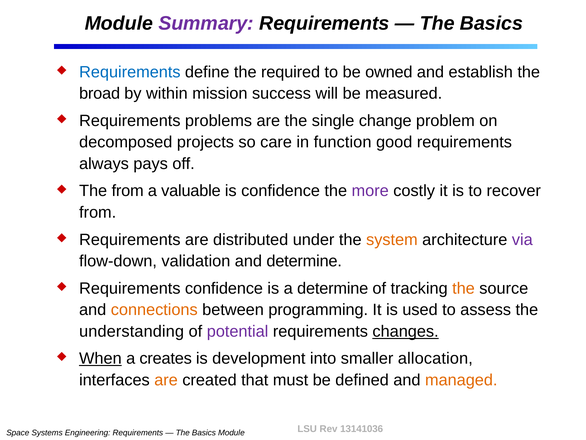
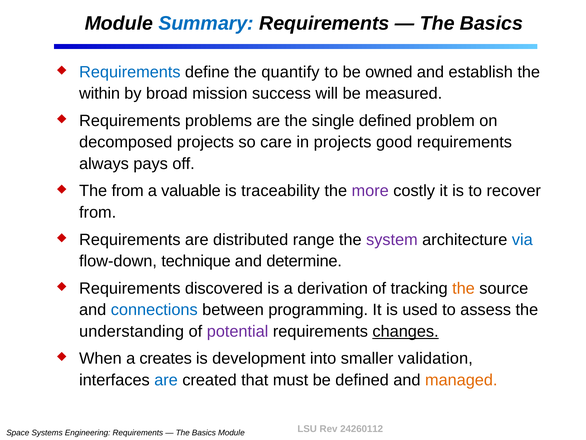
Summary colour: purple -> blue
required: required -> quantify
broad: broad -> within
within: within -> broad
single change: change -> defined
in function: function -> projects
is confidence: confidence -> traceability
under: under -> range
system colour: orange -> purple
via colour: purple -> blue
validation: validation -> technique
Requirements confidence: confidence -> discovered
a determine: determine -> derivation
connections colour: orange -> blue
When underline: present -> none
allocation: allocation -> validation
are at (166, 380) colour: orange -> blue
13141036: 13141036 -> 24260112
